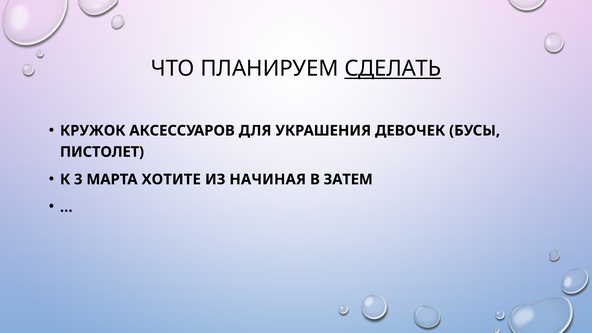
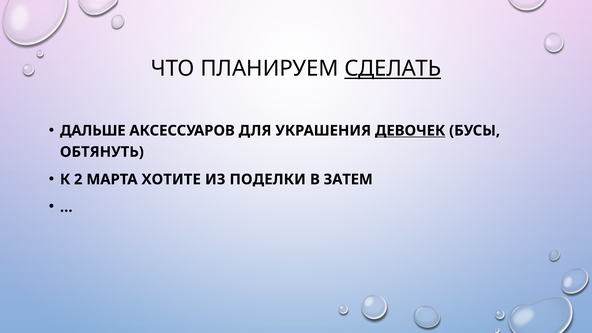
КРУЖОК: КРУЖОК -> ДАЛЬШЕ
ДЕВОЧЕК underline: none -> present
ПИСТОЛЕТ: ПИСТОЛЕТ -> ОБТЯНУТЬ
3: 3 -> 2
НАЧИНАЯ: НАЧИНАЯ -> ПОДЕЛКИ
